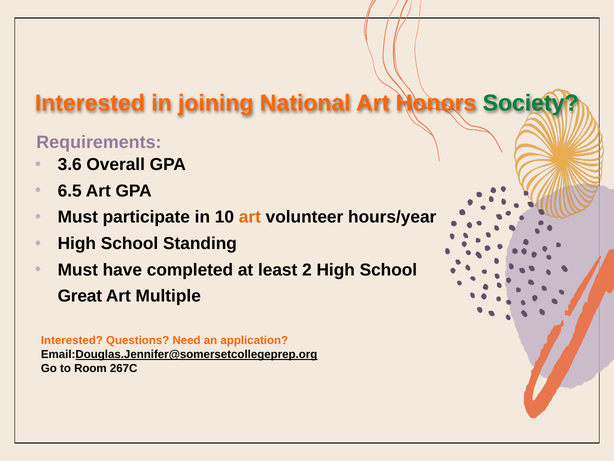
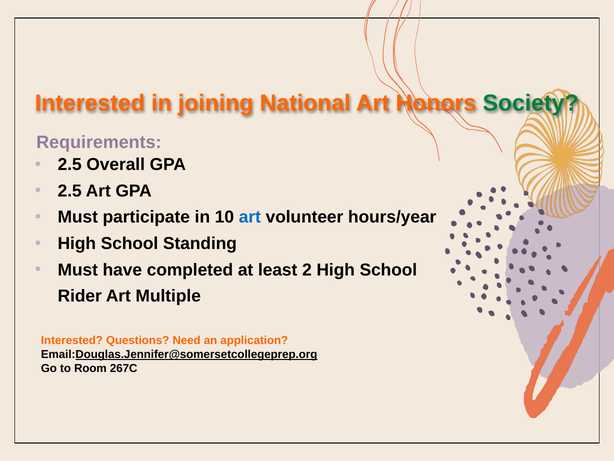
3.6 at (70, 164): 3.6 -> 2.5
6.5 at (70, 191): 6.5 -> 2.5
art at (250, 217) colour: orange -> blue
Great: Great -> Rider
